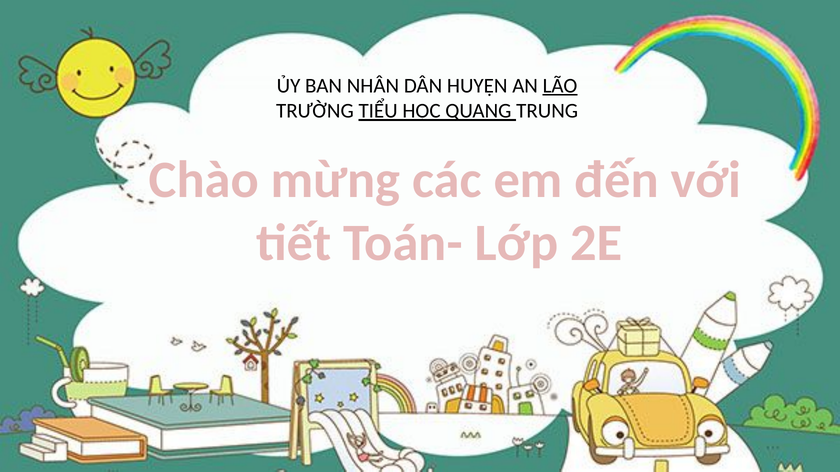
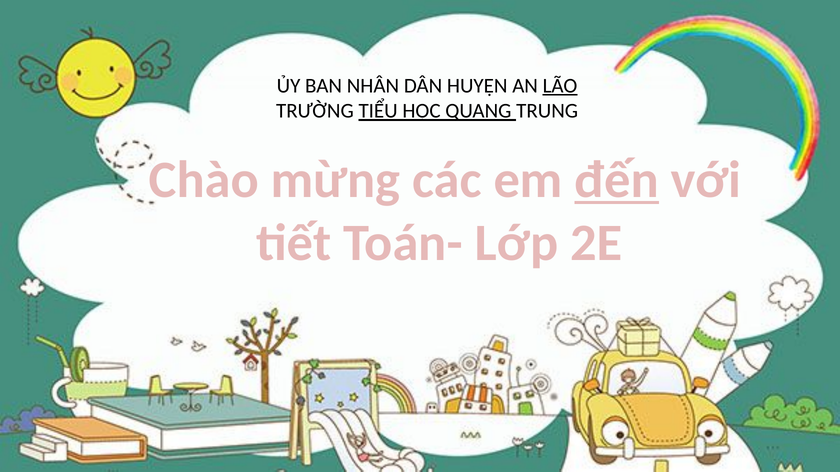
đến underline: none -> present
